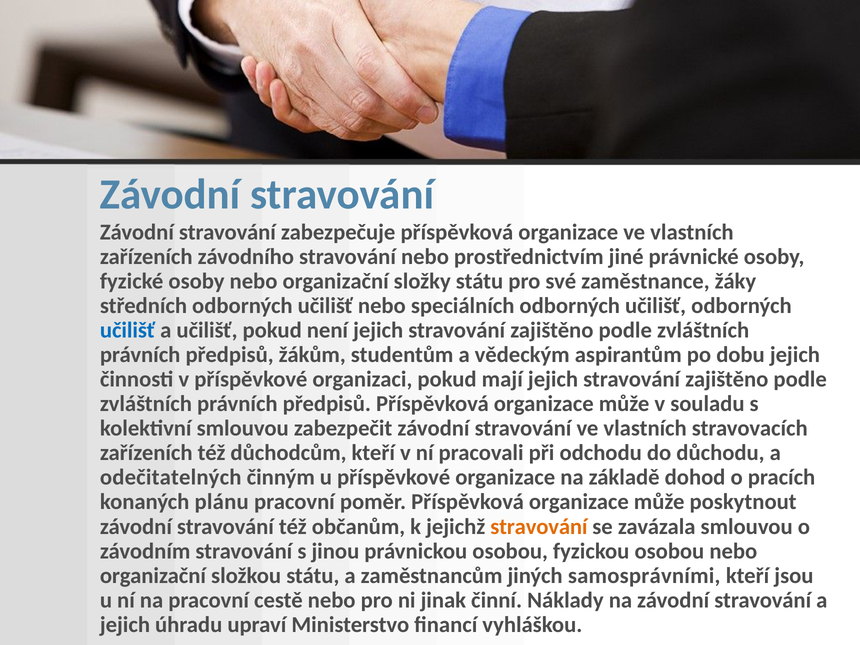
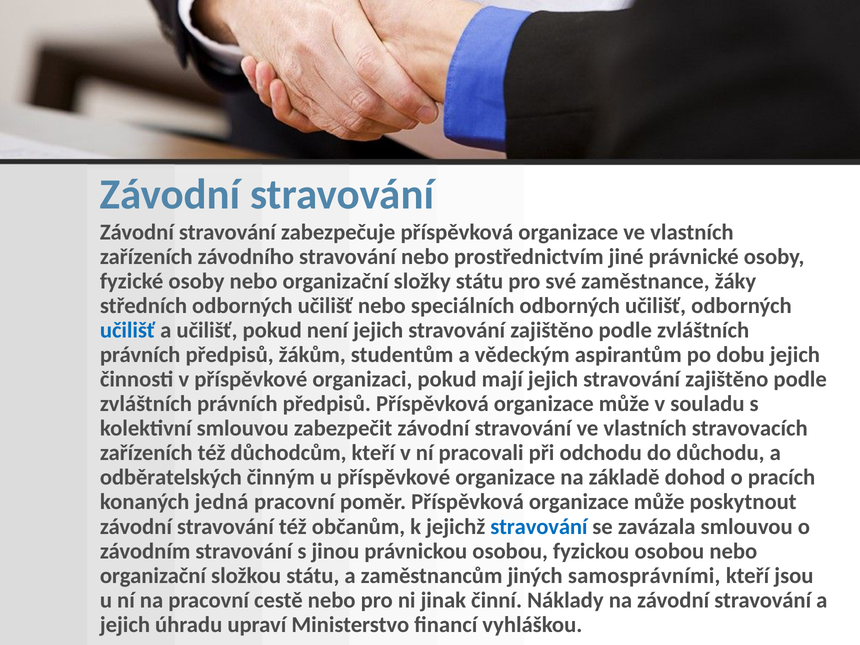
odečitatelných: odečitatelných -> odběratelských
plánu: plánu -> jedná
stravování at (539, 527) colour: orange -> blue
